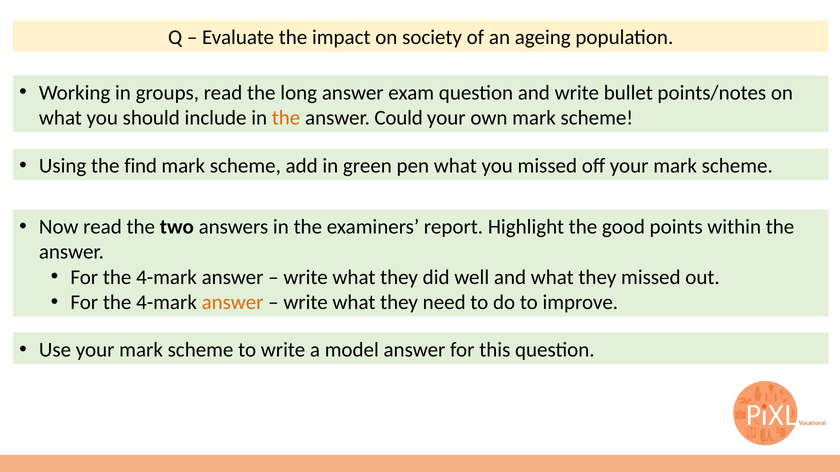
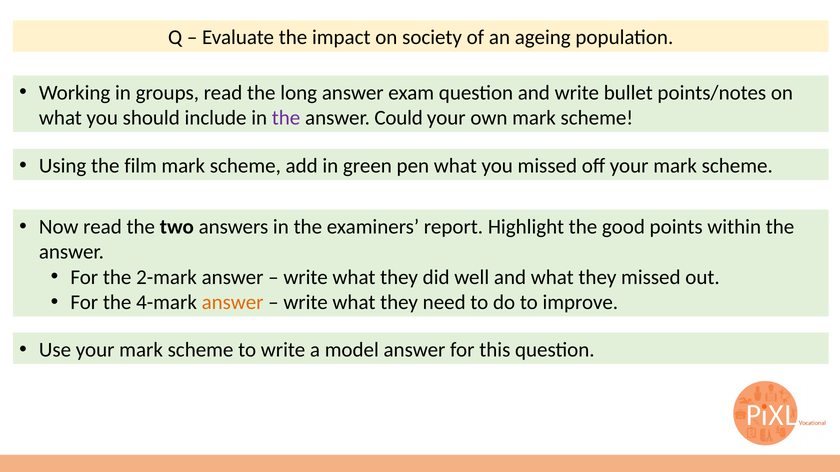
the at (286, 118) colour: orange -> purple
find: find -> film
4-mark at (167, 277): 4-mark -> 2-mark
